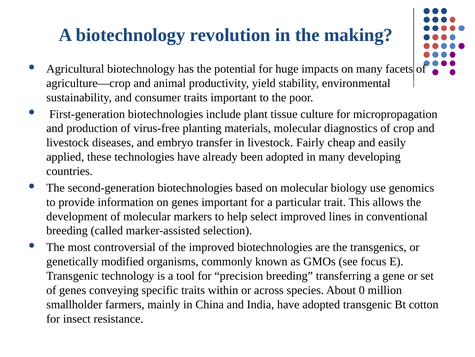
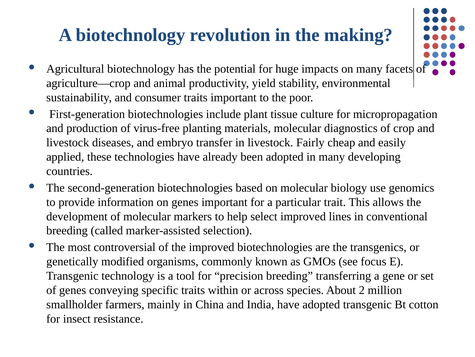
0: 0 -> 2
